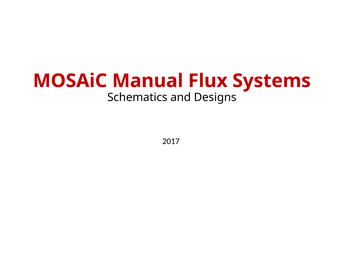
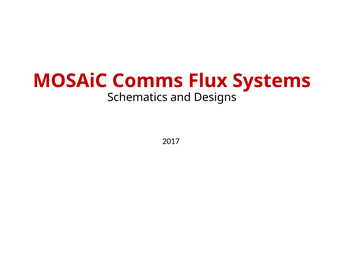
Manual: Manual -> Comms
